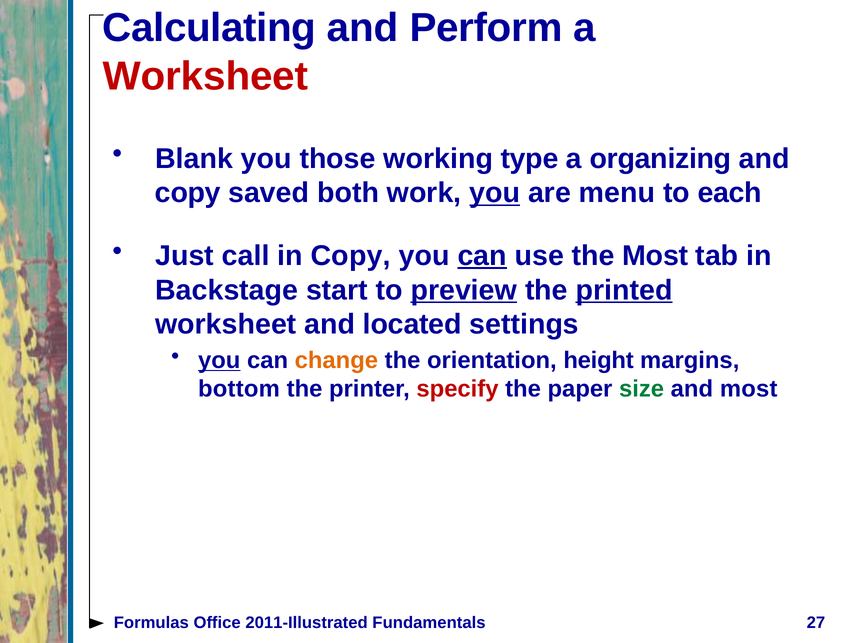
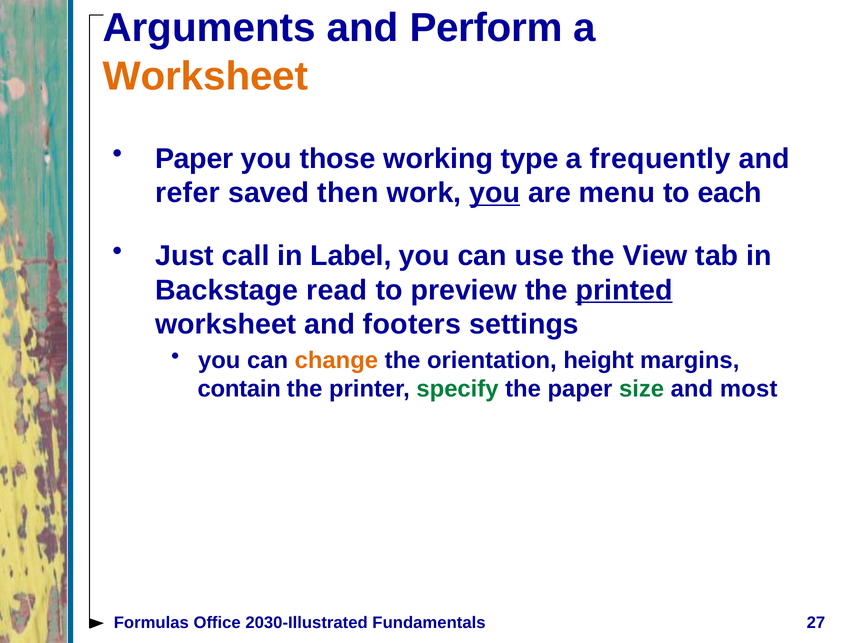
Calculating: Calculating -> Arguments
Worksheet at (205, 77) colour: red -> orange
Blank at (194, 159): Blank -> Paper
organizing: organizing -> frequently
copy at (188, 193): copy -> refer
both: both -> then
in Copy: Copy -> Label
can at (482, 256) underline: present -> none
the Most: Most -> View
start: start -> read
preview underline: present -> none
located: located -> footers
you at (219, 360) underline: present -> none
bottom: bottom -> contain
specify colour: red -> green
2011-Illustrated: 2011-Illustrated -> 2030-Illustrated
